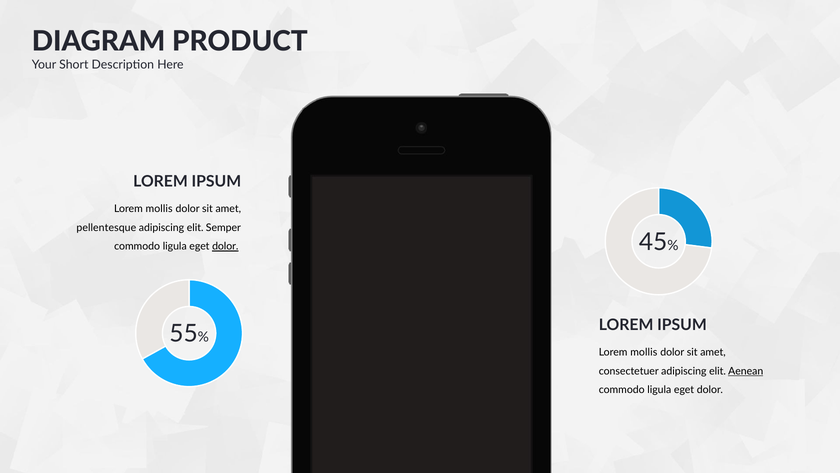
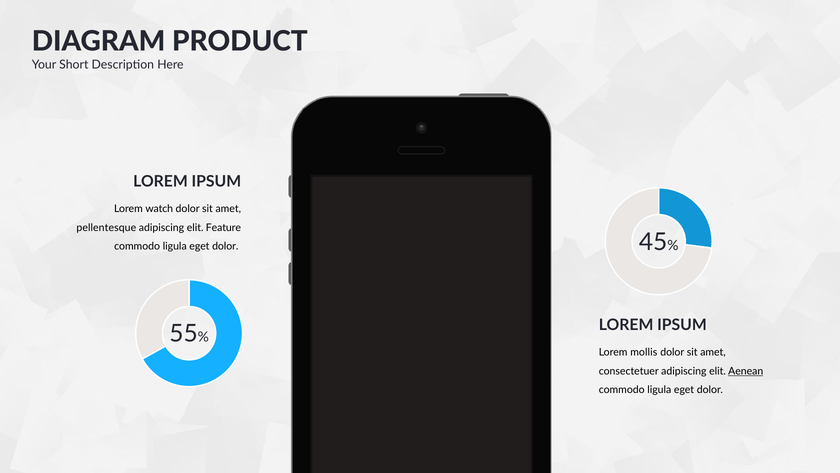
mollis at (159, 208): mollis -> watch
Semper: Semper -> Feature
dolor at (225, 246) underline: present -> none
